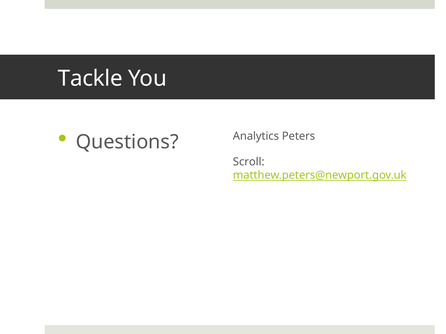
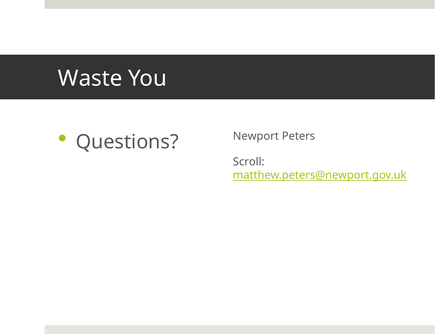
Tackle: Tackle -> Waste
Analytics: Analytics -> Newport
